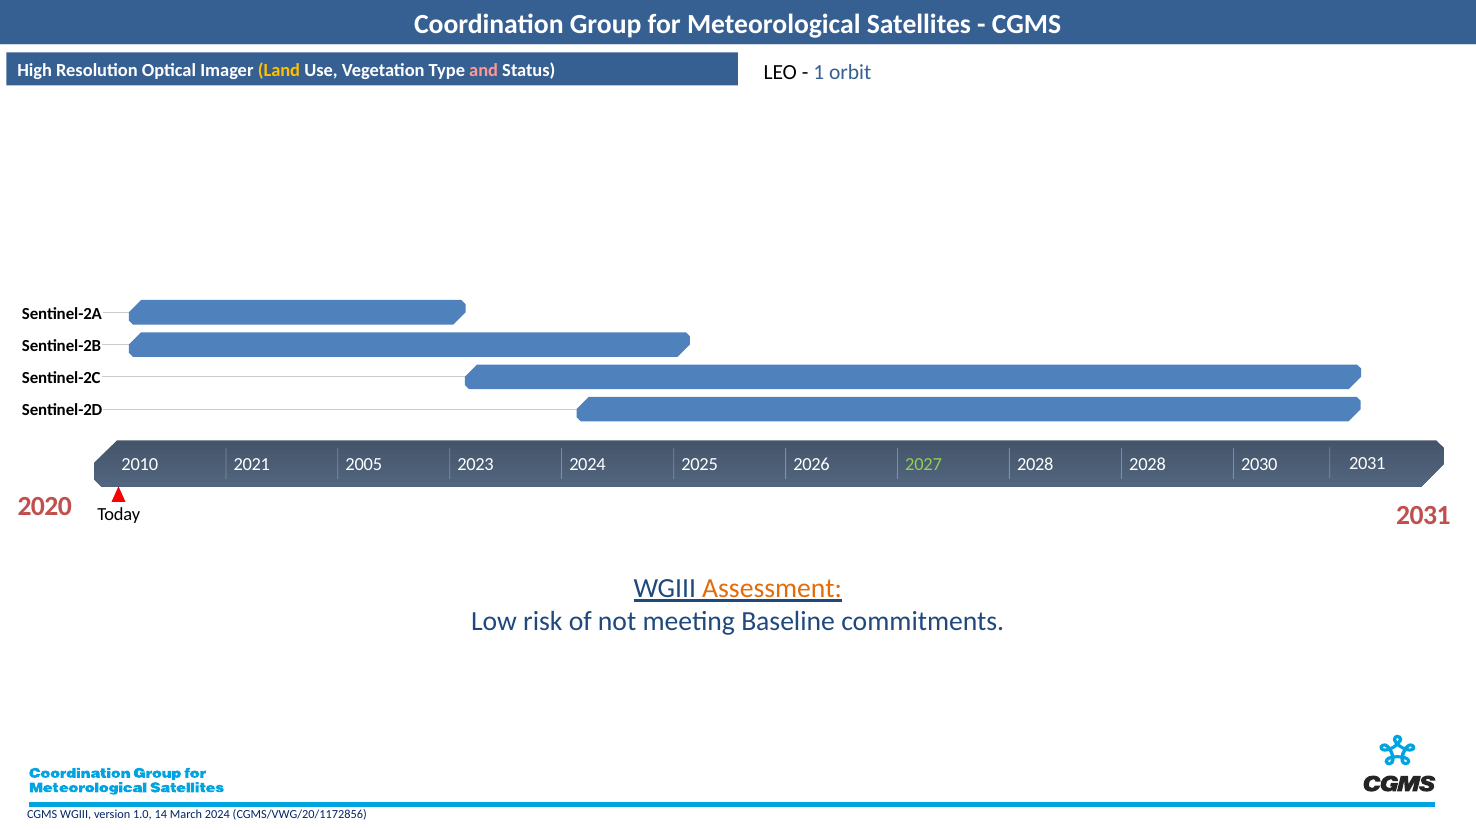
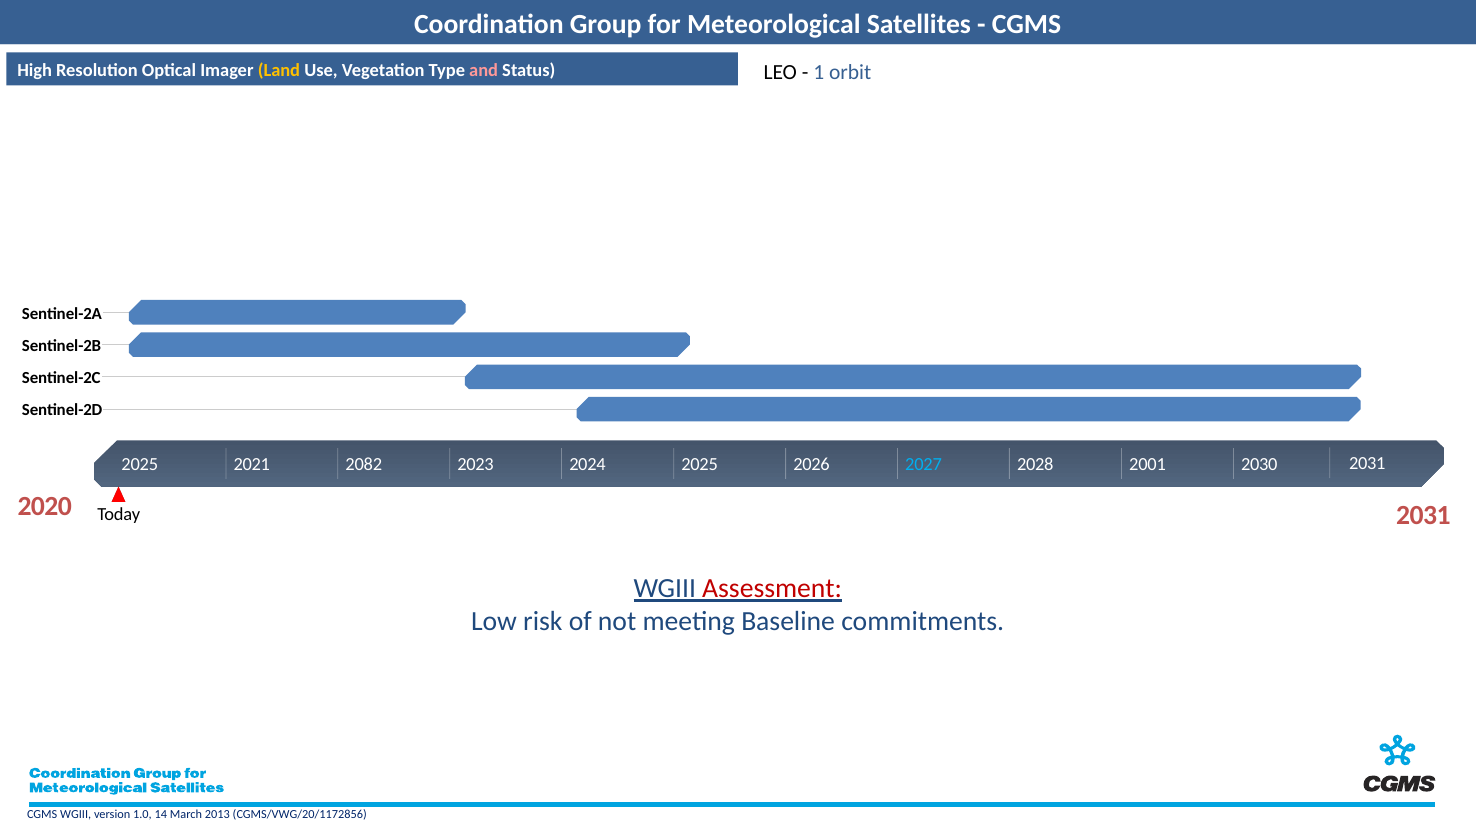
2010 at (140, 465): 2010 -> 2025
2005: 2005 -> 2082
2027 colour: light green -> light blue
2028 2028: 2028 -> 2001
Assessment colour: orange -> red
2024 at (217, 815): 2024 -> 2013
